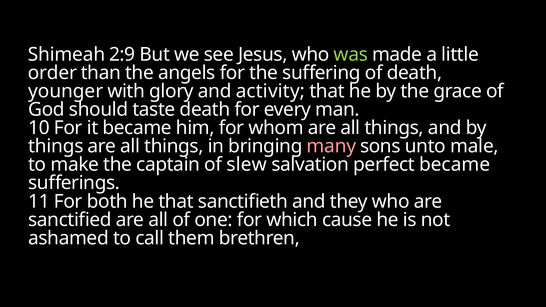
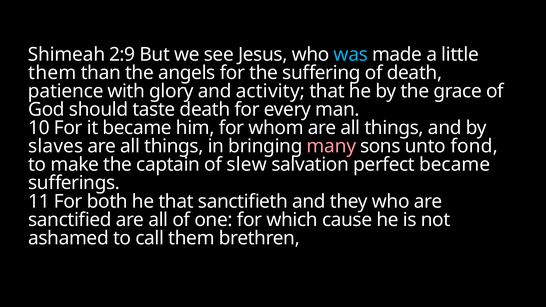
was colour: light green -> light blue
order at (52, 73): order -> them
younger: younger -> patience
things at (56, 146): things -> slaves
male: male -> fond
